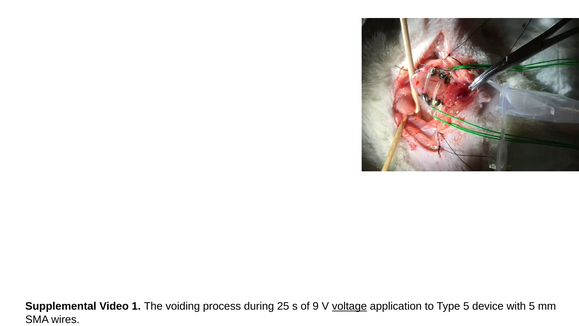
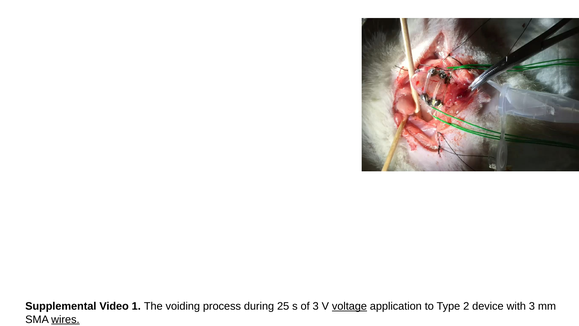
of 9: 9 -> 3
Type 5: 5 -> 2
with 5: 5 -> 3
wires underline: none -> present
